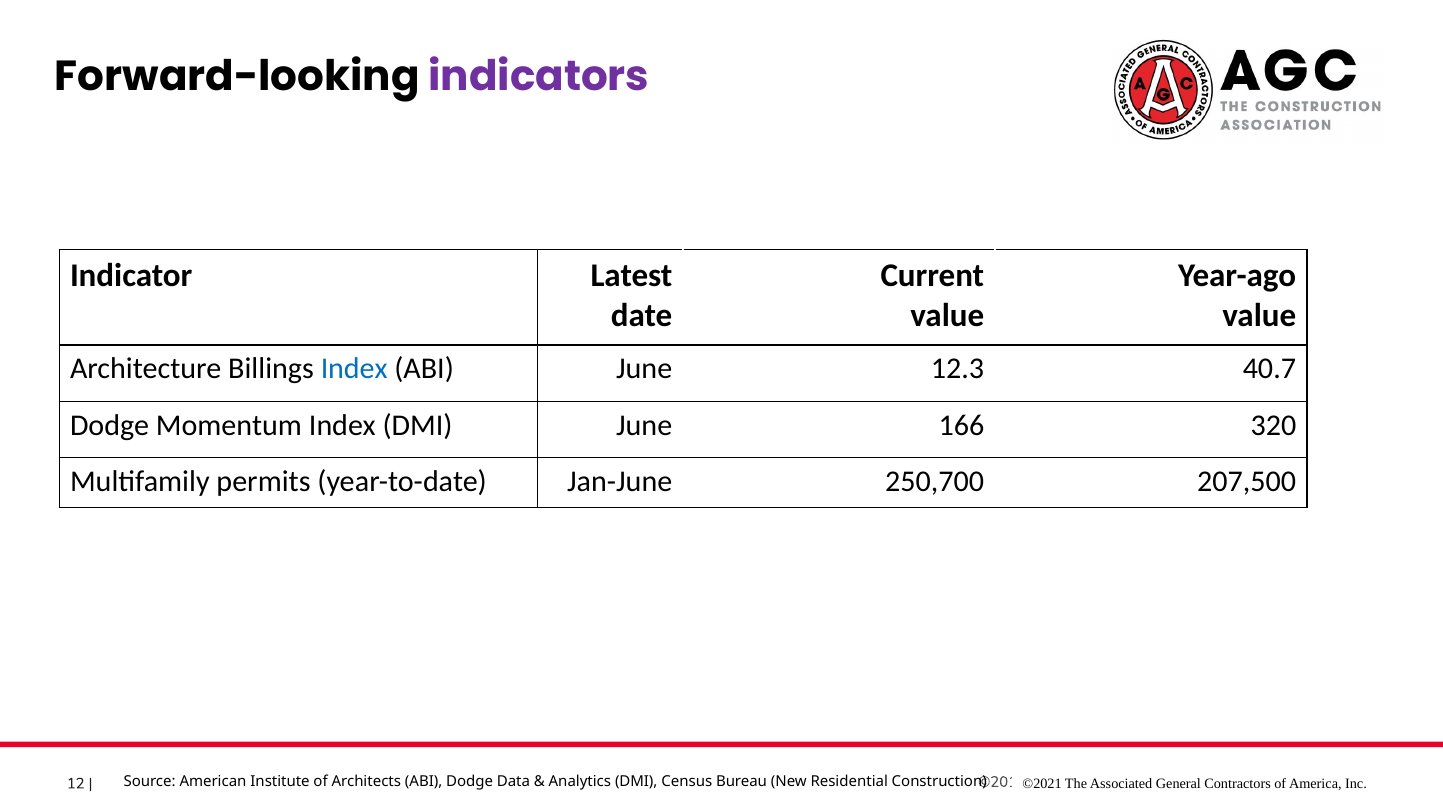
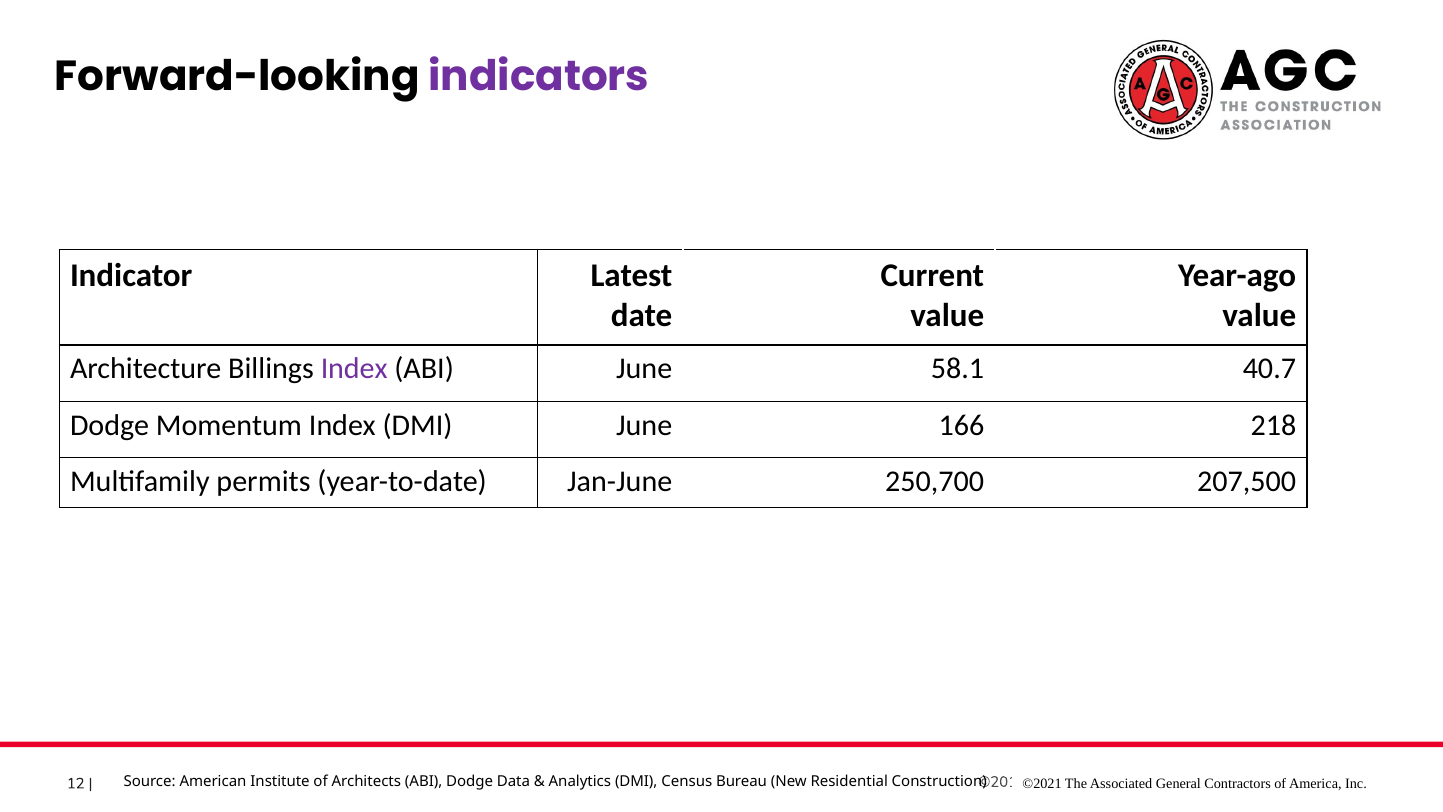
Index at (354, 369) colour: blue -> purple
12.3: 12.3 -> 58.1
320: 320 -> 218
